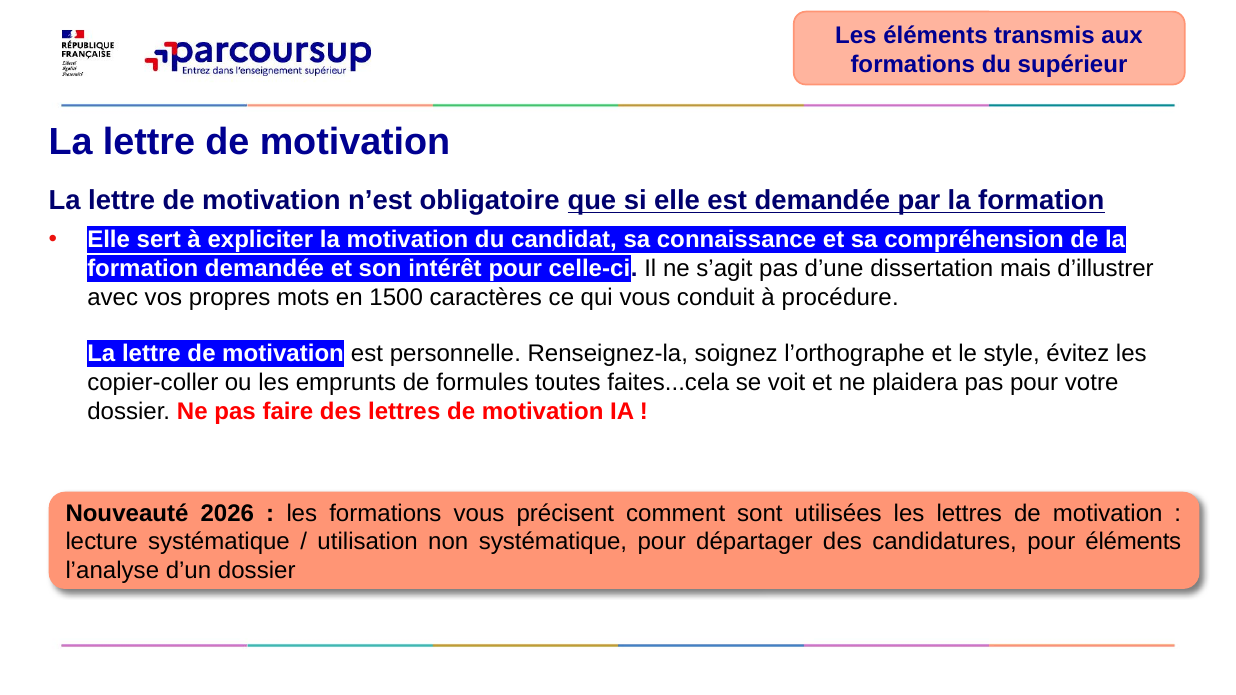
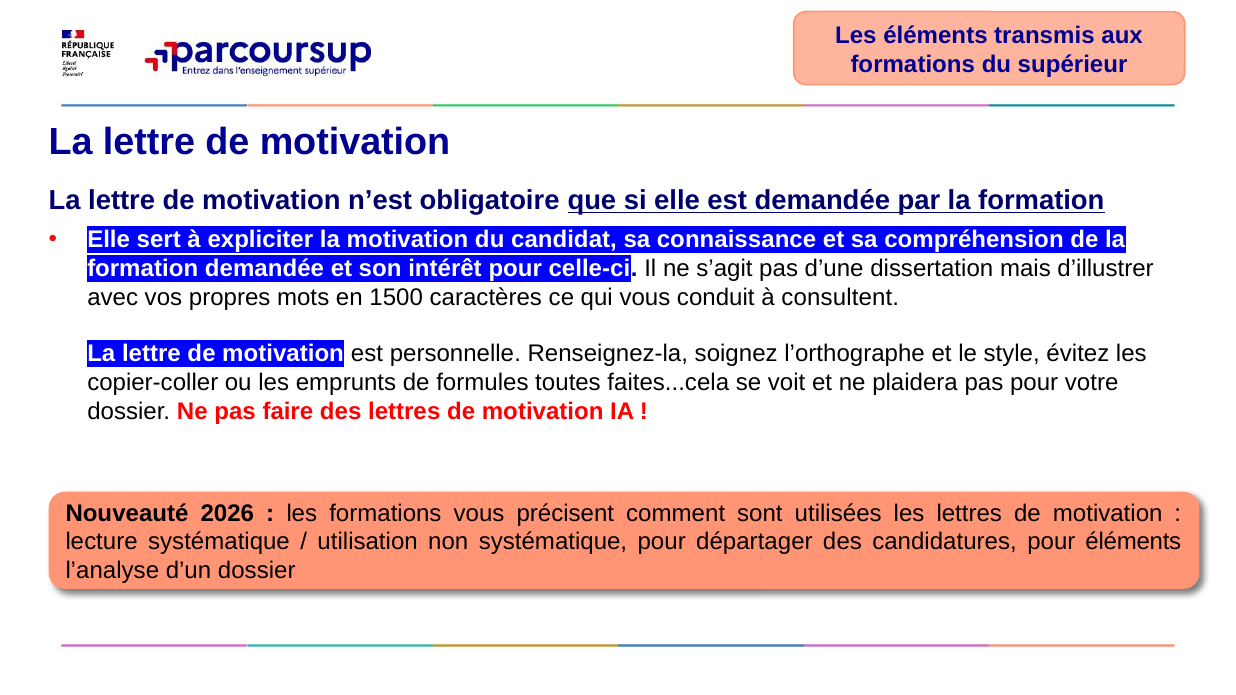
procédure: procédure -> consultent
